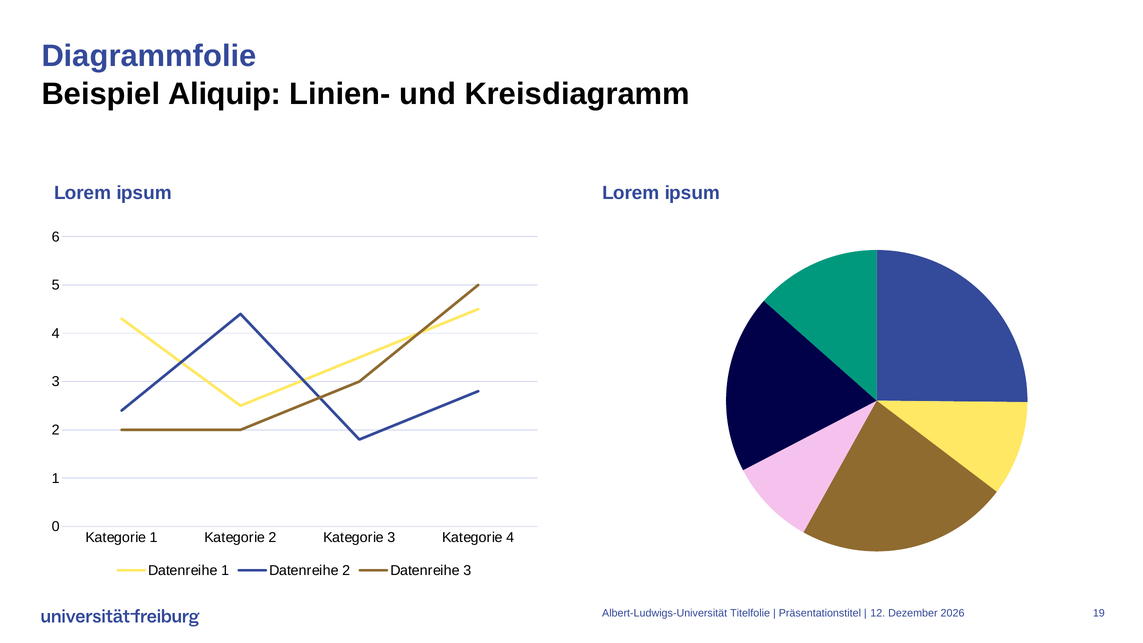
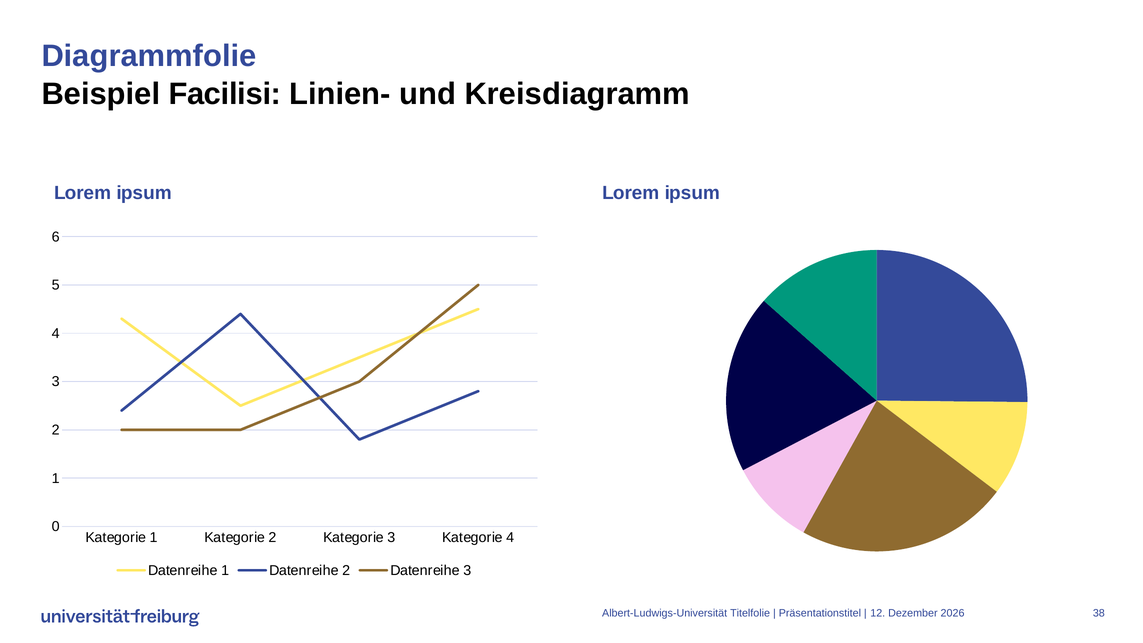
Aliquip: Aliquip -> Facilisi
19: 19 -> 38
